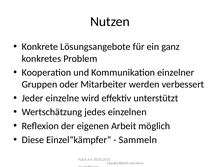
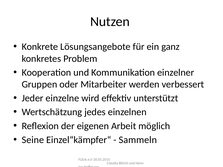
Diese: Diese -> Seine
